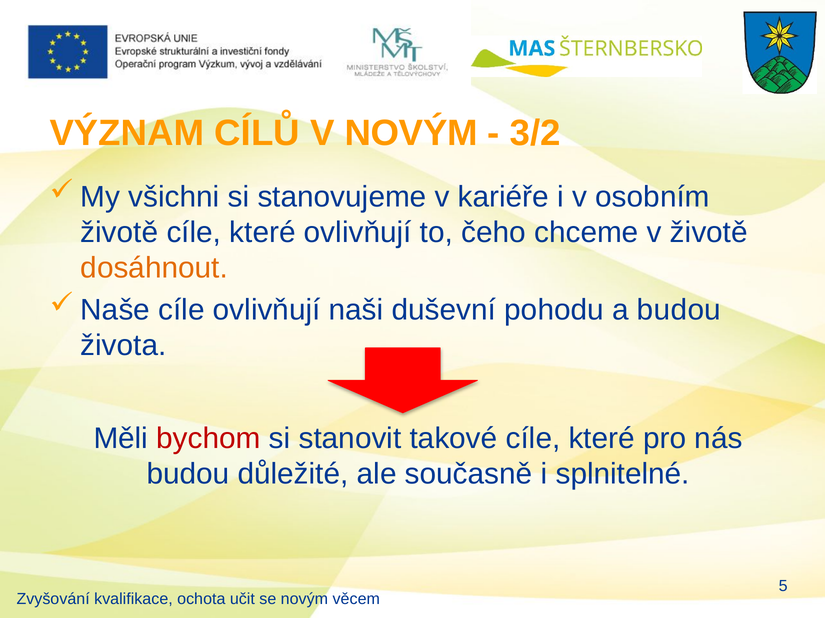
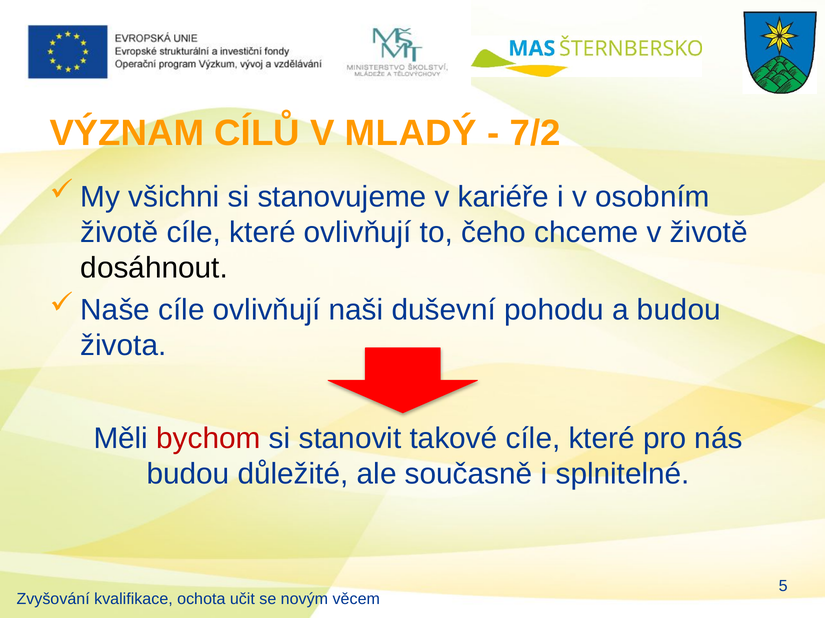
V NOVÝM: NOVÝM -> MLADÝ
3/2: 3/2 -> 7/2
dosáhnout colour: orange -> black
